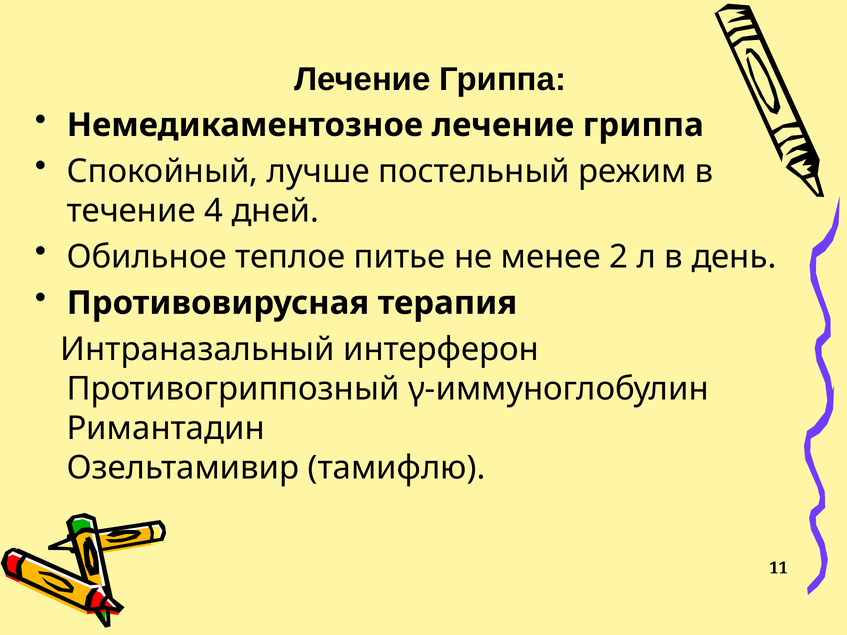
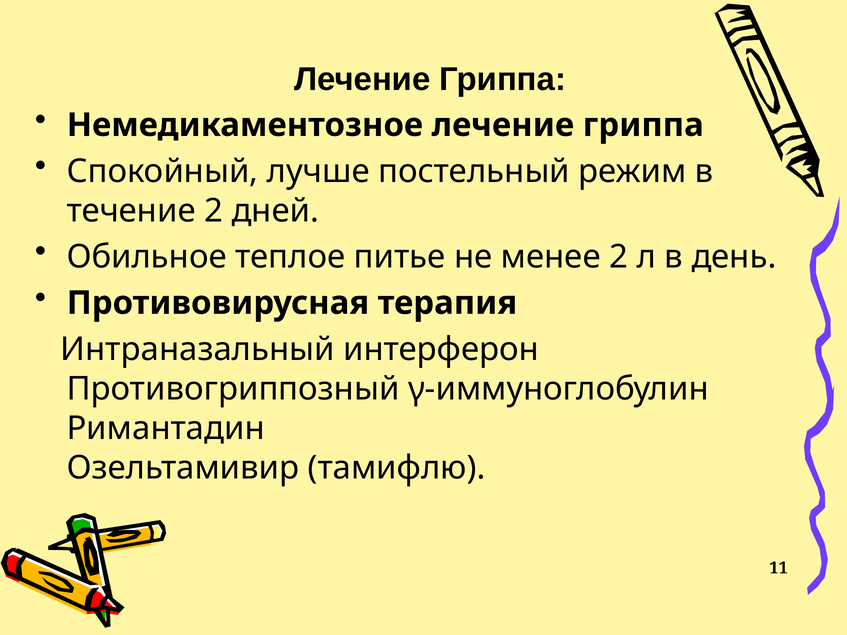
течение 4: 4 -> 2
